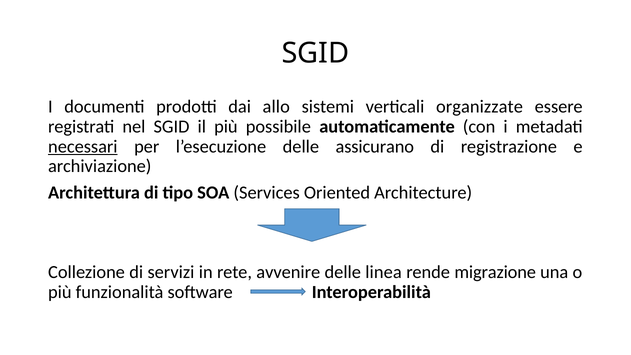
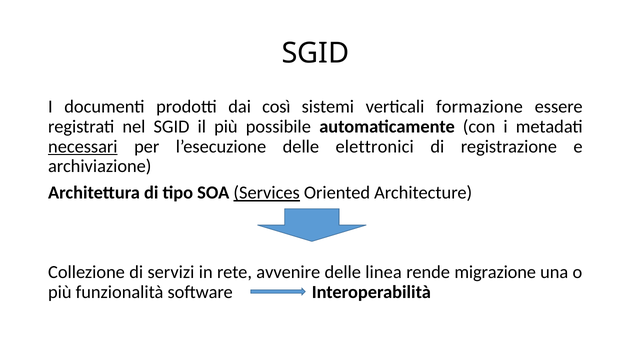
allo: allo -> così
organizzate: organizzate -> formazione
assicurano: assicurano -> elettronici
Services underline: none -> present
